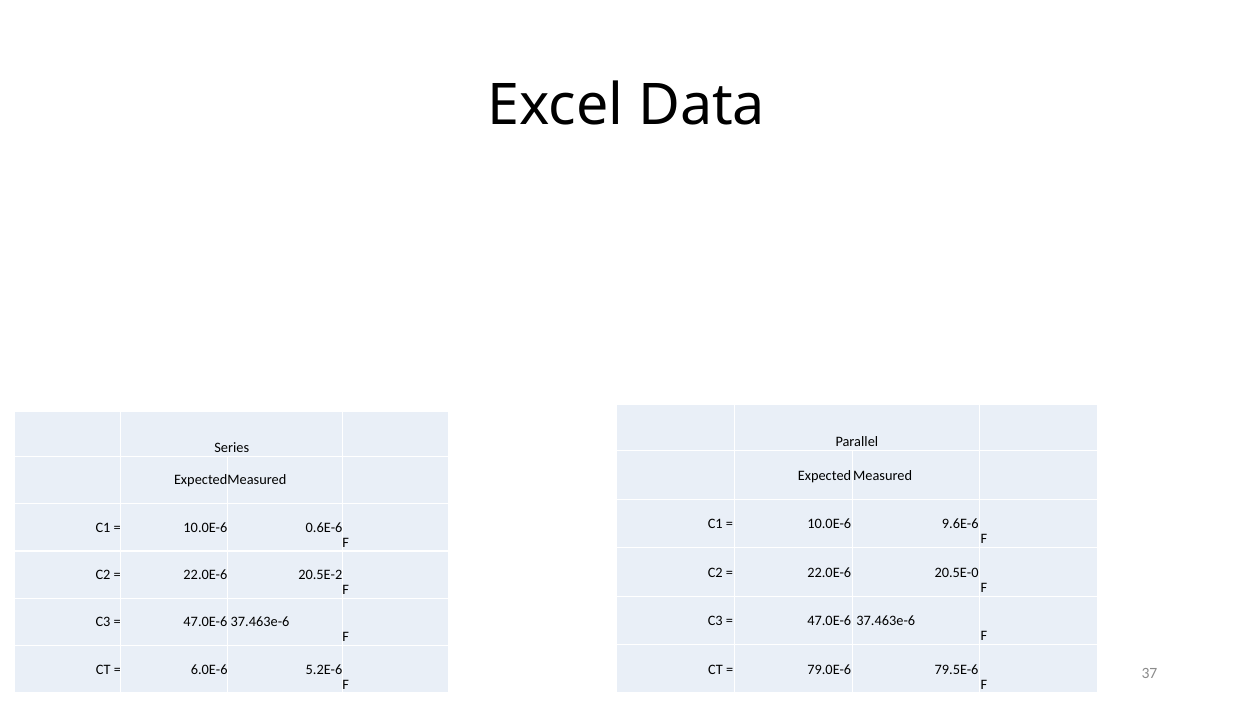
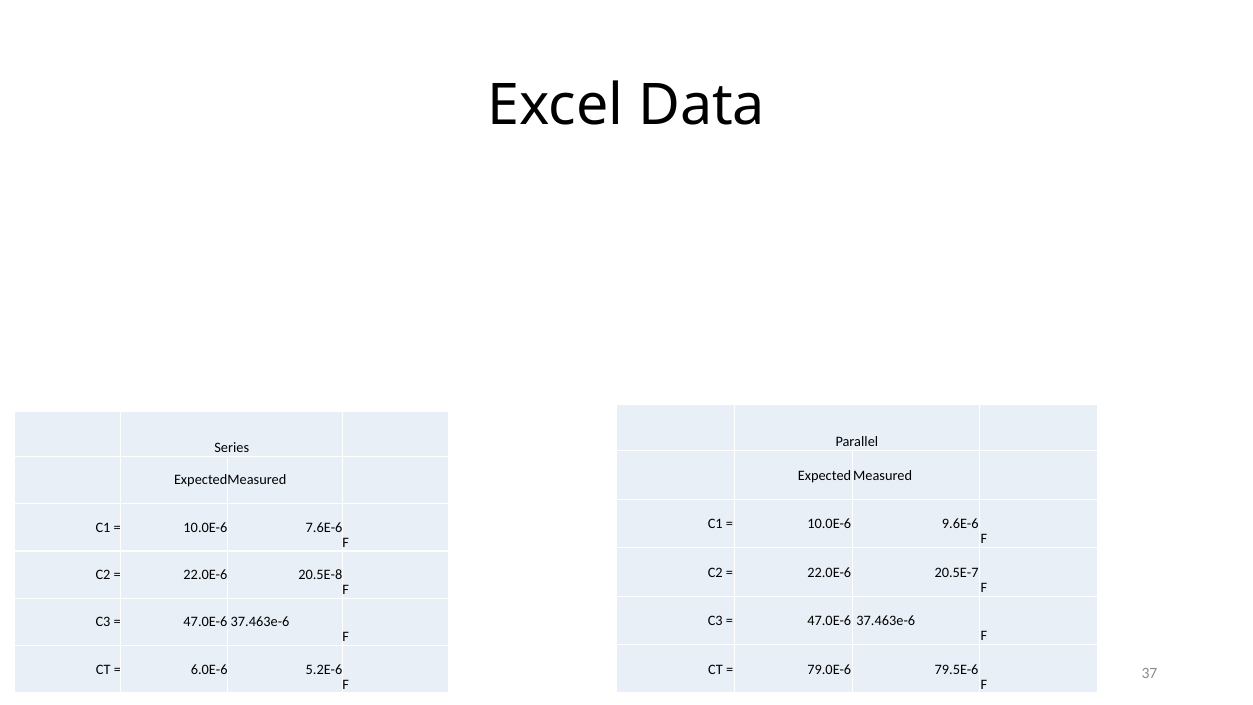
0.6E-6: 0.6E-6 -> 7.6E-6
20.5E-0: 20.5E-0 -> 20.5E-7
20.5E-2: 20.5E-2 -> 20.5E-8
